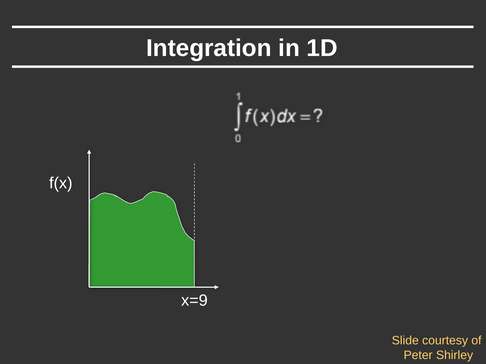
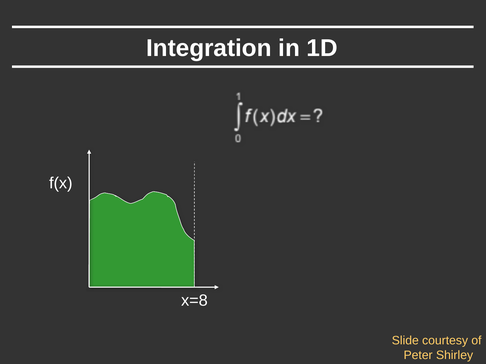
x=9: x=9 -> x=8
